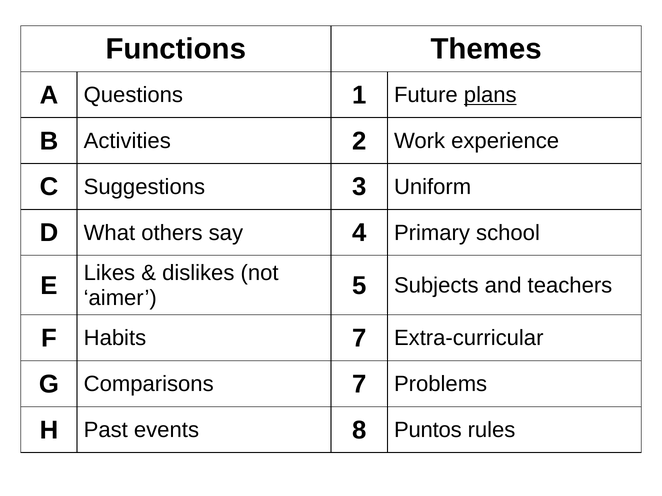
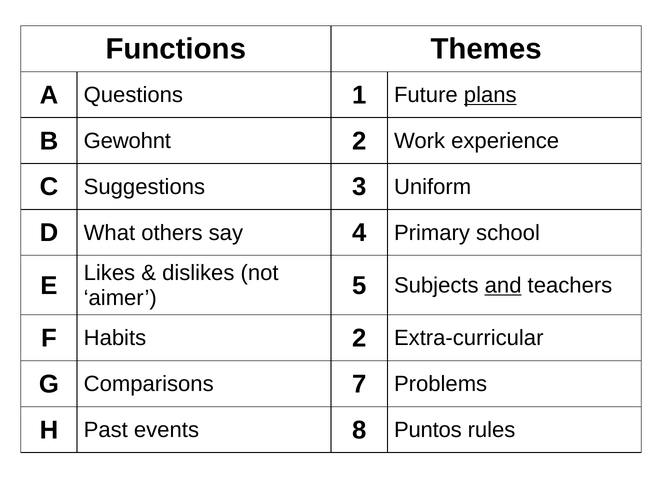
Activities: Activities -> Gewohnt
and underline: none -> present
Habits 7: 7 -> 2
